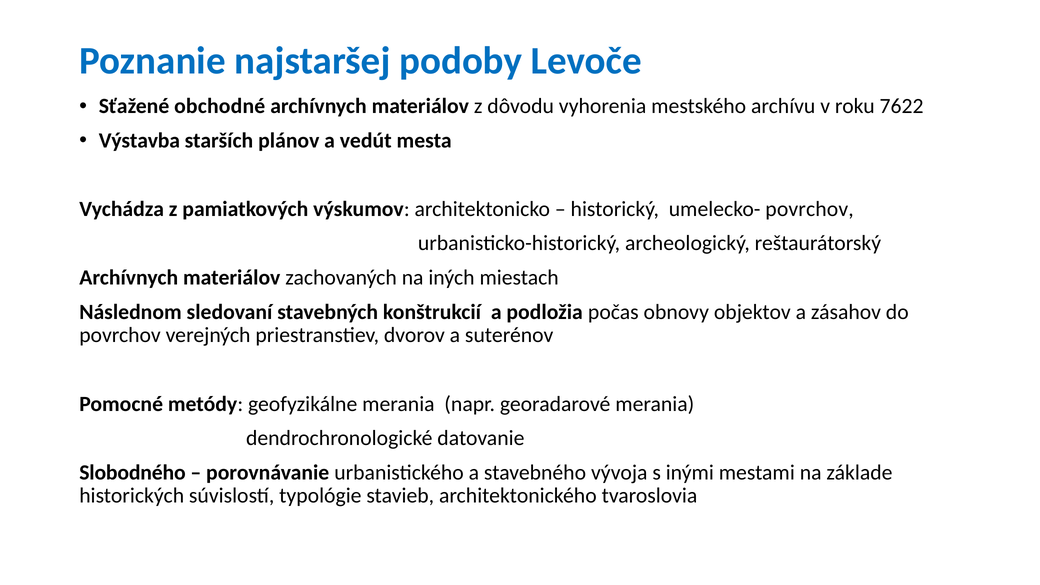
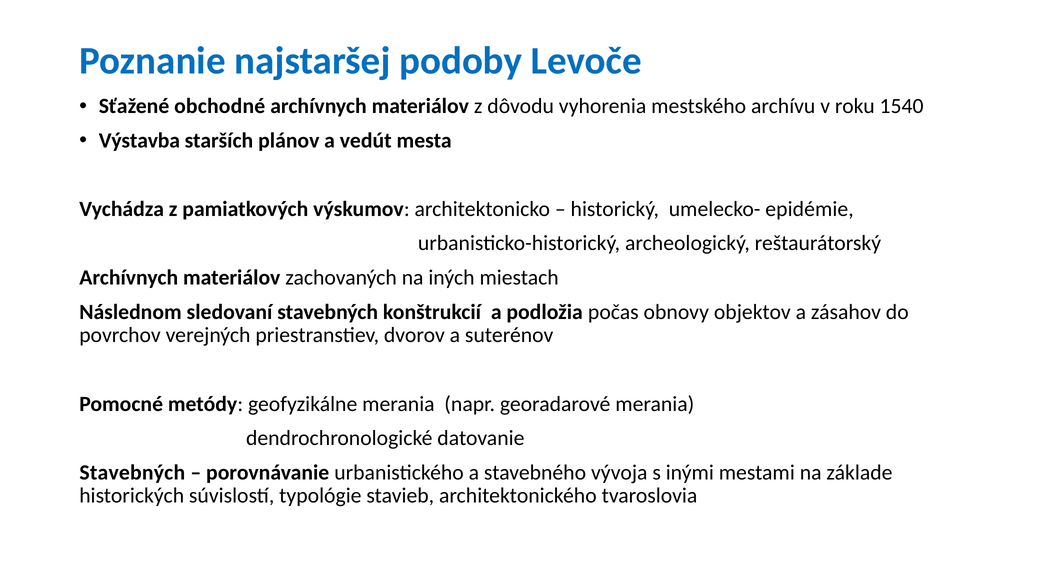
7622: 7622 -> 1540
umelecko- povrchov: povrchov -> epidémie
Slobodného at (132, 472): Slobodného -> Stavebných
